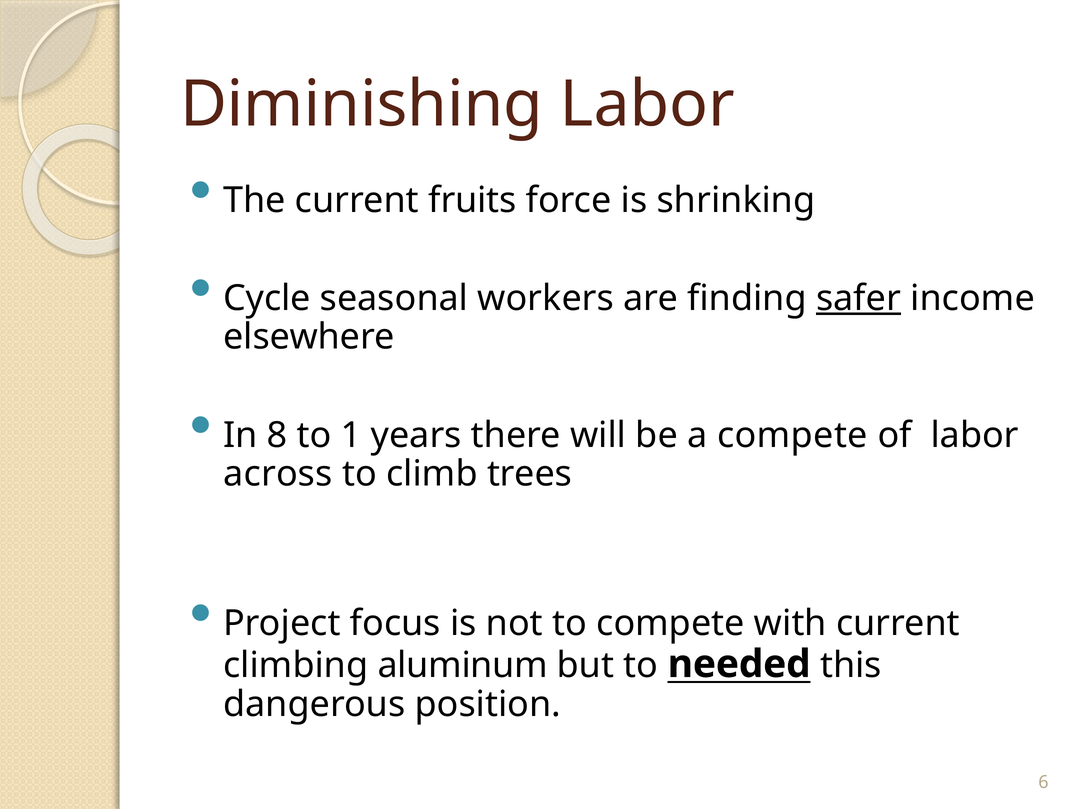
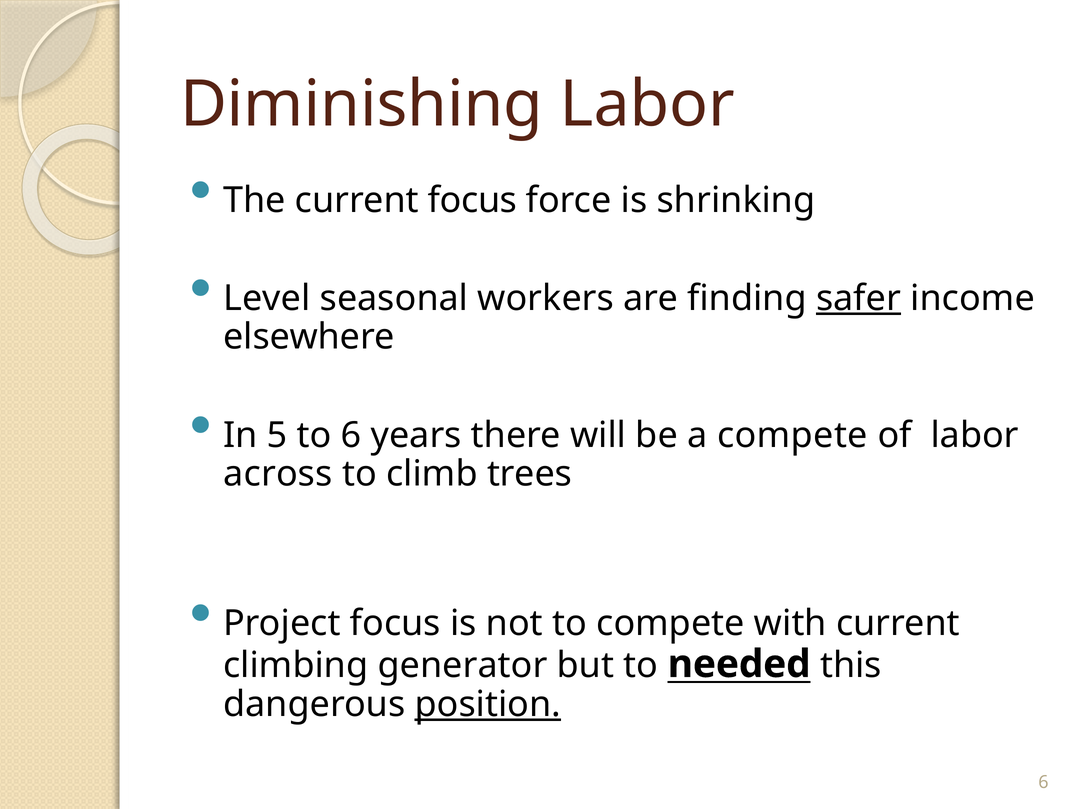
current fruits: fruits -> focus
Cycle: Cycle -> Level
8: 8 -> 5
to 1: 1 -> 6
aluminum: aluminum -> generator
position underline: none -> present
